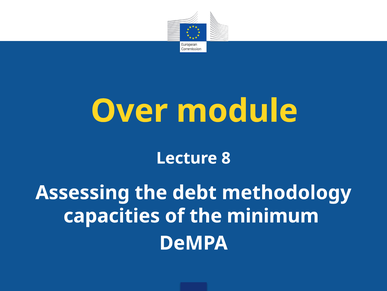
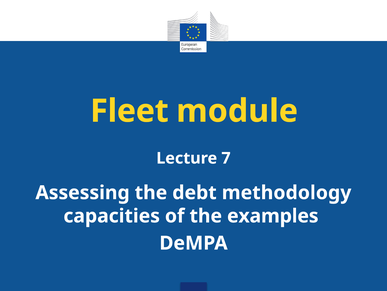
Over: Over -> Fleet
8: 8 -> 7
minimum: minimum -> examples
